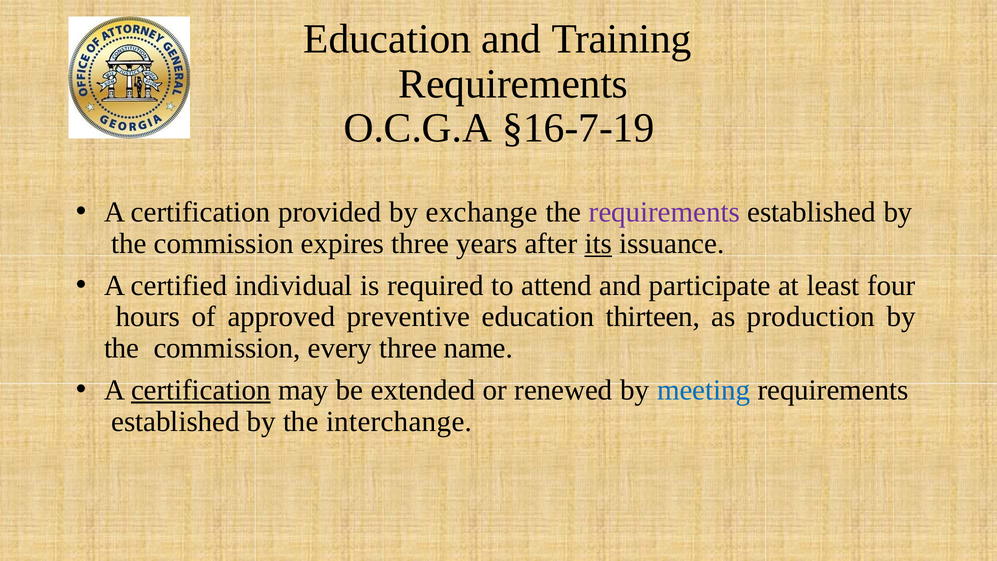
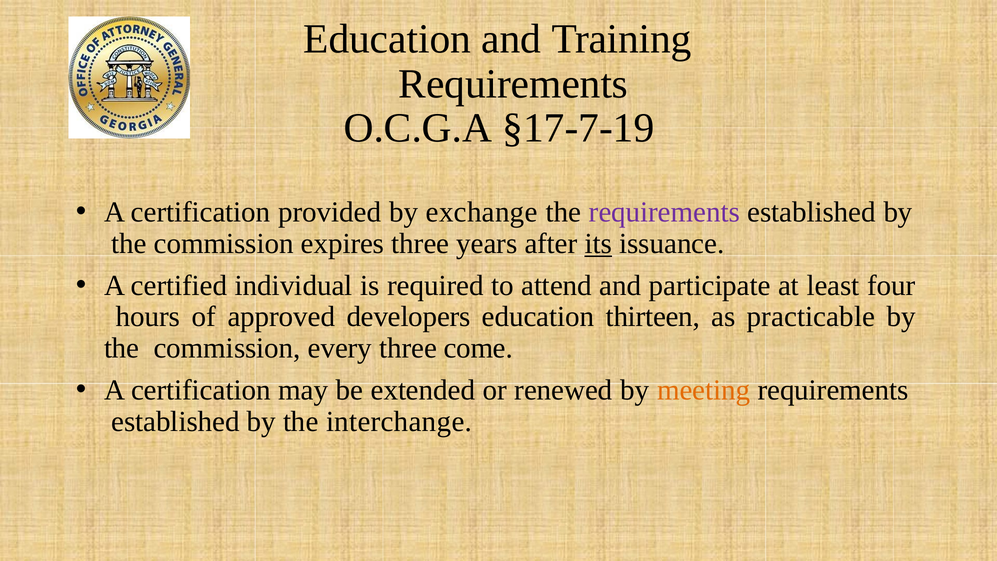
§16-7-19: §16-7-19 -> §17-7-19
preventive: preventive -> developers
production: production -> practicable
name: name -> come
certification at (201, 390) underline: present -> none
meeting colour: blue -> orange
